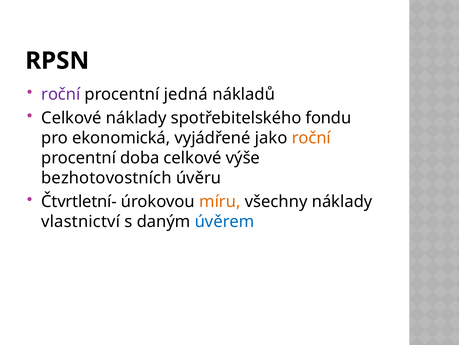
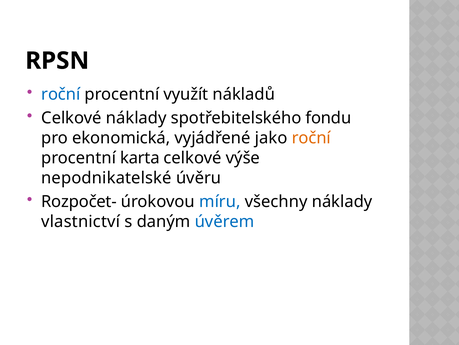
roční at (61, 94) colour: purple -> blue
jedná: jedná -> využít
doba: doba -> karta
bezhotovostních: bezhotovostních -> nepodnikatelské
Čtvrtletní-: Čtvrtletní- -> Rozpočet-
míru colour: orange -> blue
